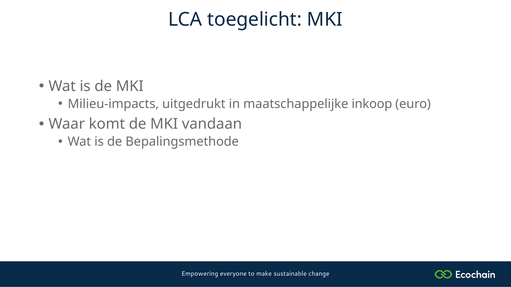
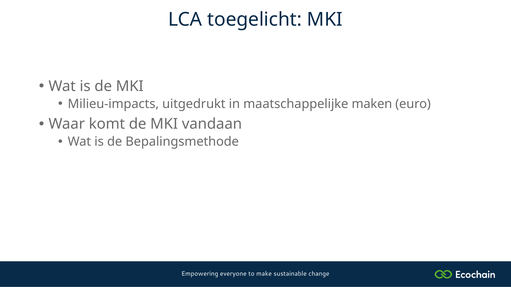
inkoop: inkoop -> maken
